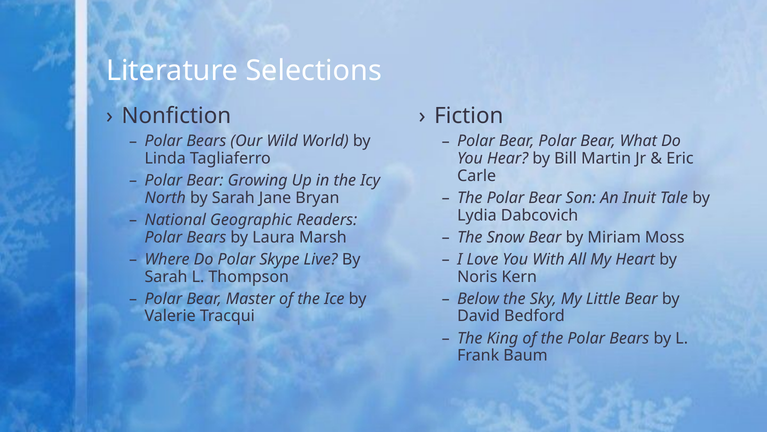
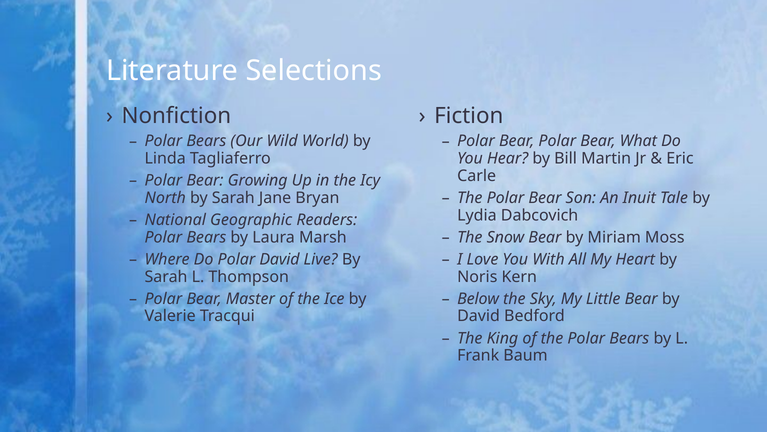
Polar Skype: Skype -> David
